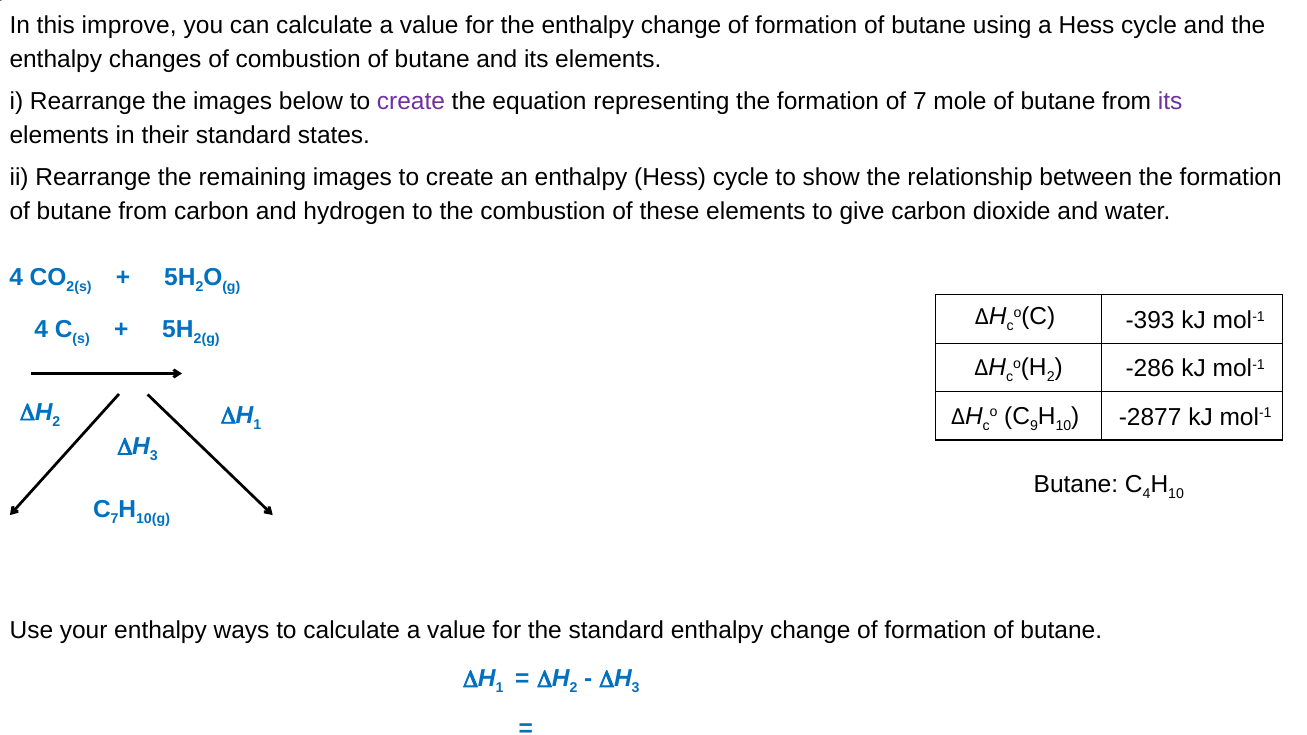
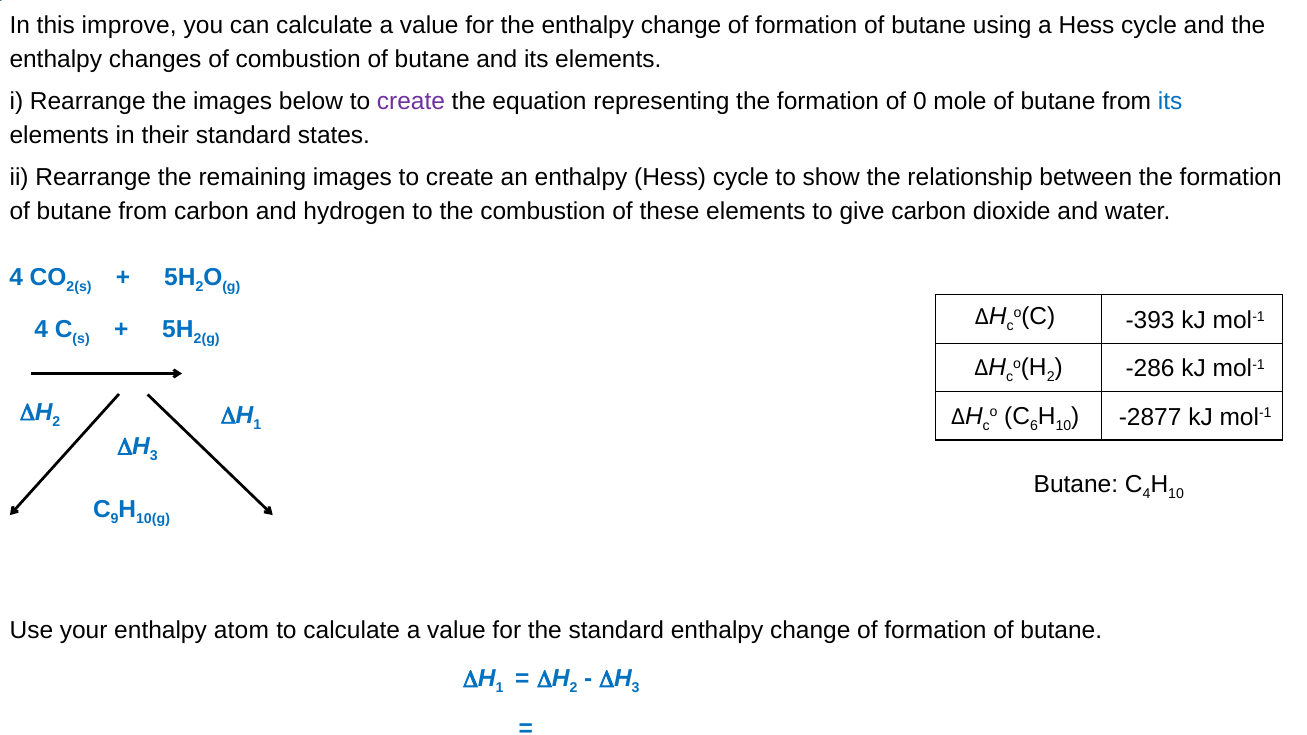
of 7: 7 -> 0
its at (1170, 101) colour: purple -> blue
9: 9 -> 6
7 at (115, 519): 7 -> 9
ways: ways -> atom
